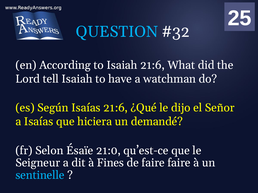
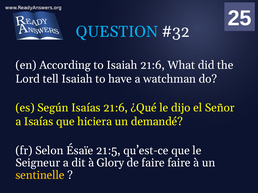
21:0: 21:0 -> 21:5
Fines: Fines -> Glory
sentinelle colour: light blue -> yellow
